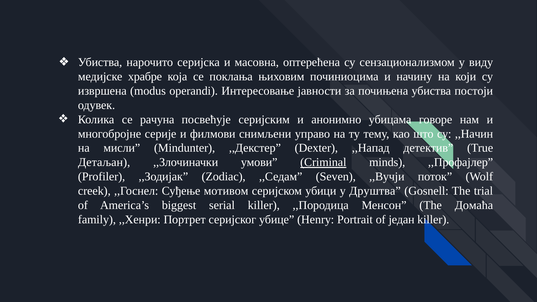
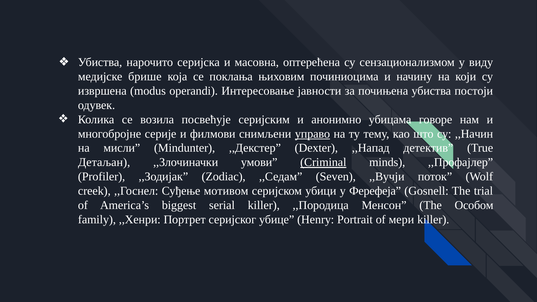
храбре: храбре -> брише
рачуна: рачуна -> возила
управо underline: none -> present
Друштва: Друштва -> Ферефеја
Домаћа: Домаћа -> Особом
један: један -> мери
